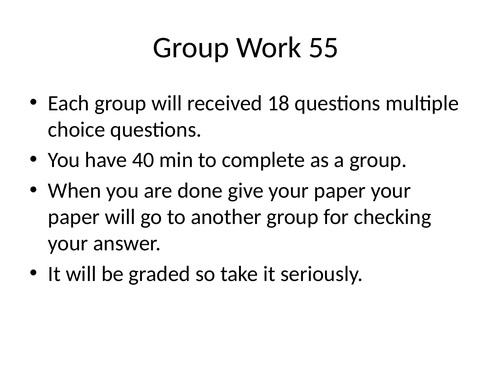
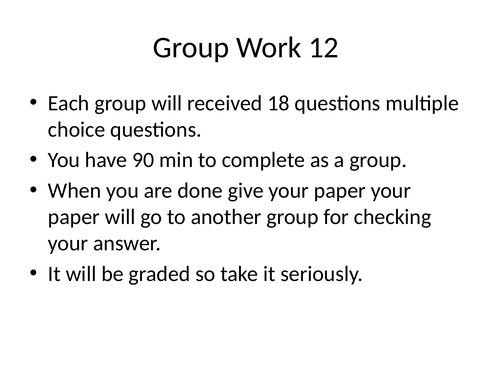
55: 55 -> 12
40: 40 -> 90
